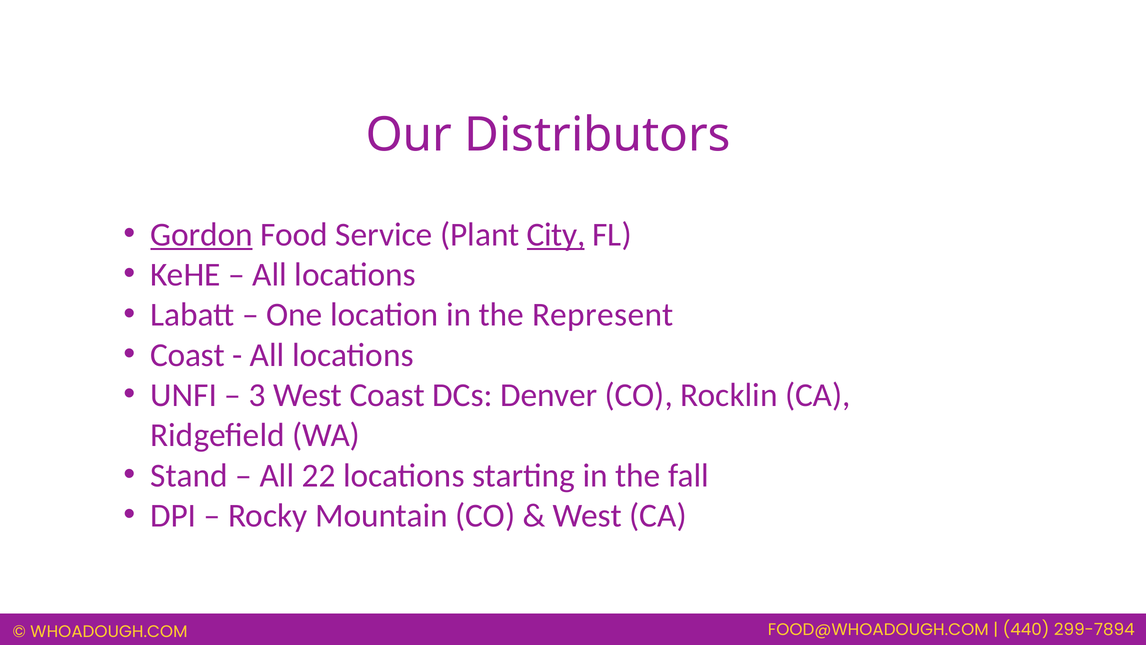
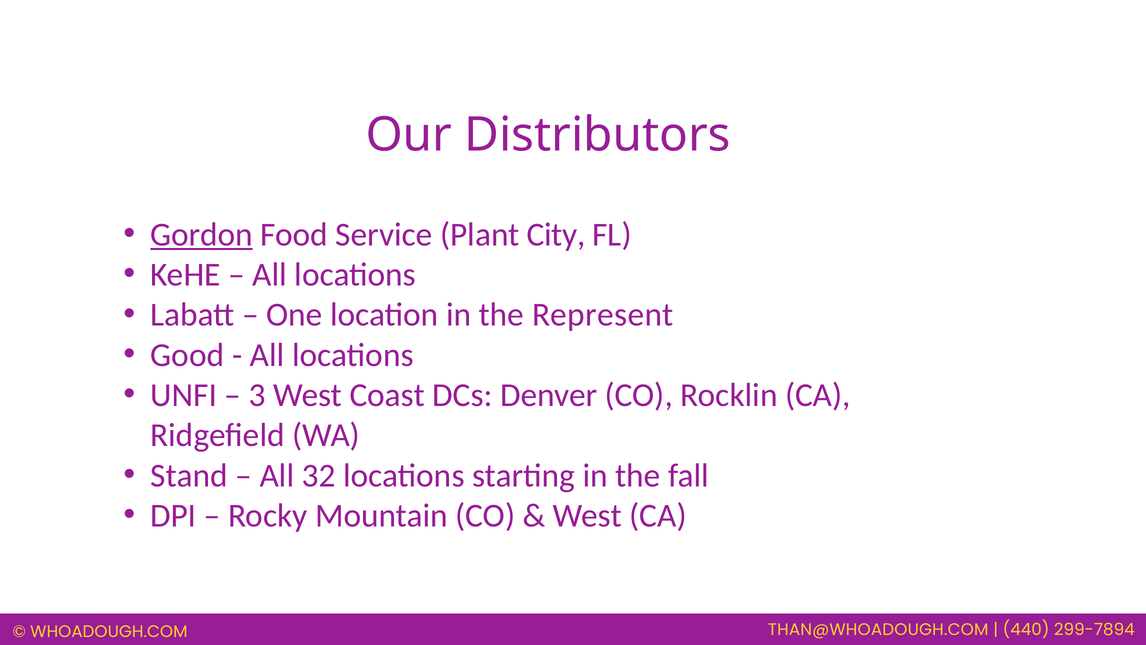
City underline: present -> none
Coast at (188, 355): Coast -> Good
22: 22 -> 32
FOOD@WHOADOUGH.COM: FOOD@WHOADOUGH.COM -> THAN@WHOADOUGH.COM
